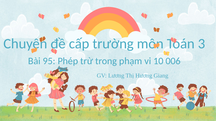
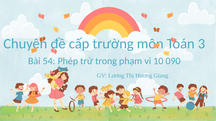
95: 95 -> 54
006: 006 -> 090
